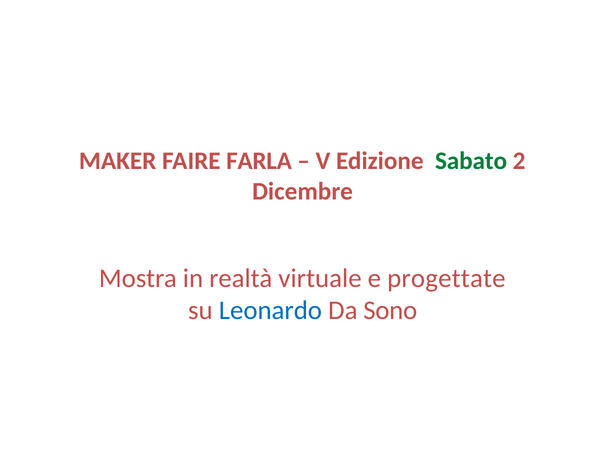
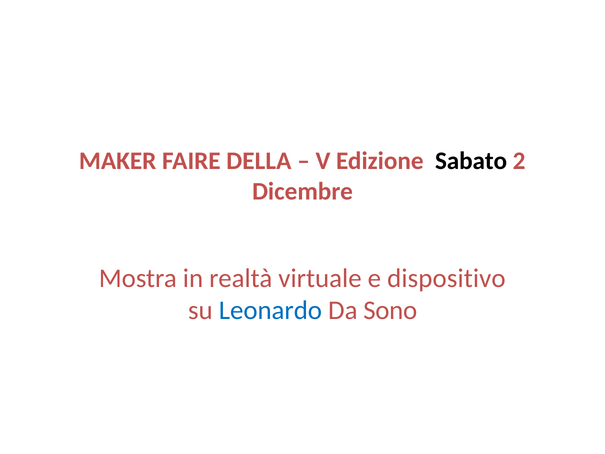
FARLA: FARLA -> DELLA
Sabato colour: green -> black
progettate: progettate -> dispositivo
